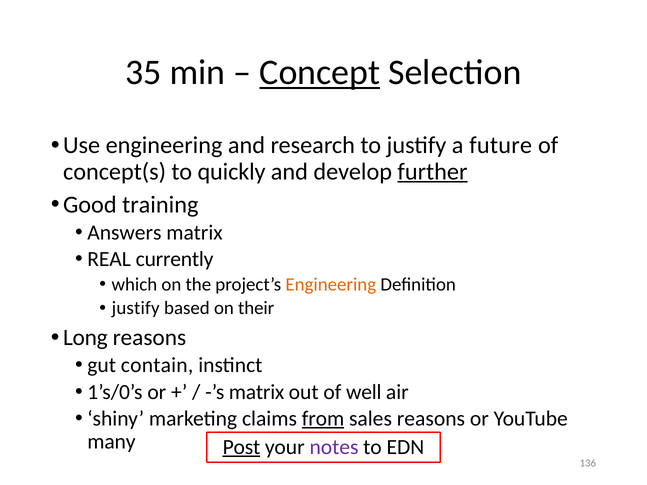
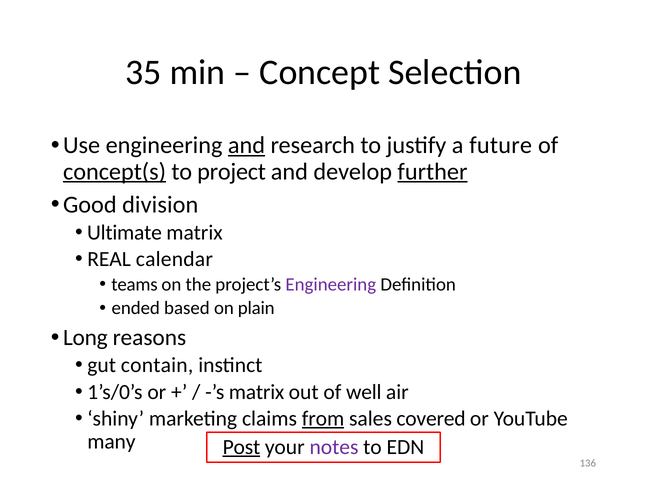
Concept underline: present -> none
and at (246, 145) underline: none -> present
concept(s underline: none -> present
quickly: quickly -> project
training: training -> division
Answers: Answers -> Ultimate
currently: currently -> calendar
which: which -> teams
Engineering at (331, 285) colour: orange -> purple
justify at (136, 308): justify -> ended
their: their -> plain
sales reasons: reasons -> covered
